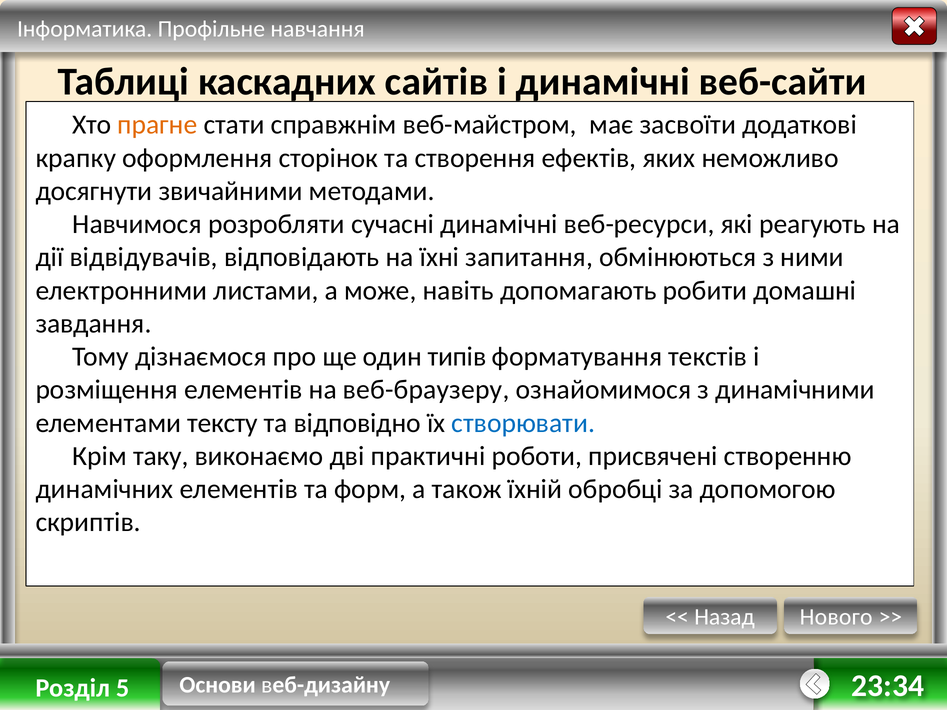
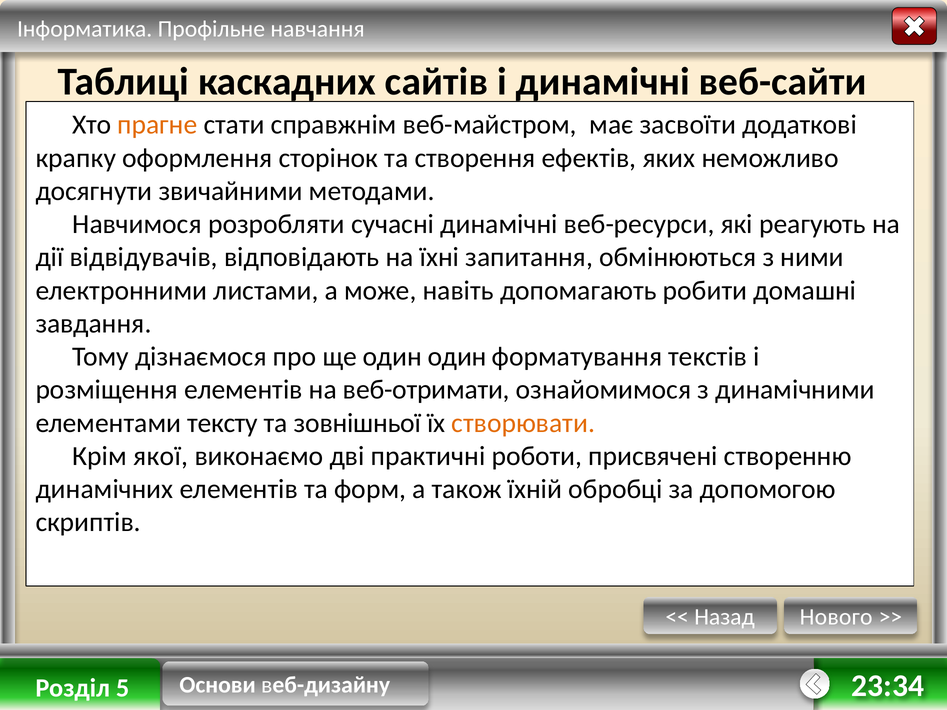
один типів: типів -> один
веб-браузеру: веб-браузеру -> веб-отримати
відповідно: відповідно -> зовнішньої
створювати colour: blue -> orange
таку: таку -> якої
